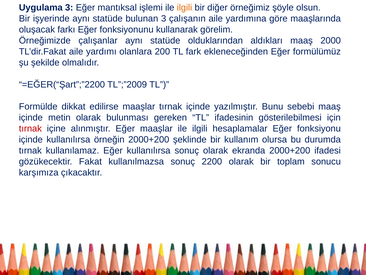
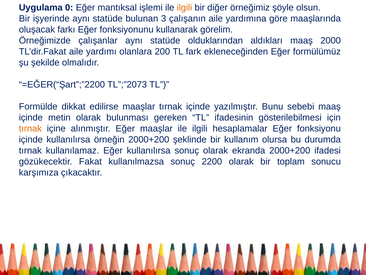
Uygulama 3: 3 -> 0
TL”;”2009: TL”;”2009 -> TL”;”2073
tırnak at (30, 128) colour: red -> orange
